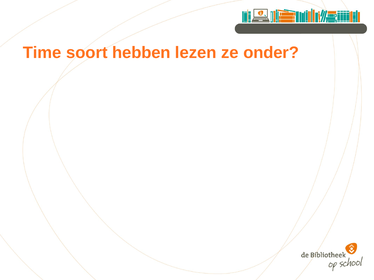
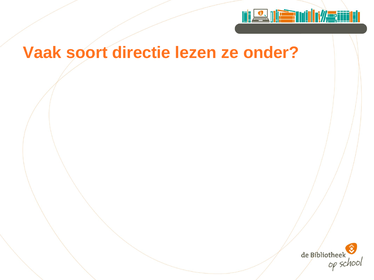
Time: Time -> Vaak
hebben: hebben -> directie
